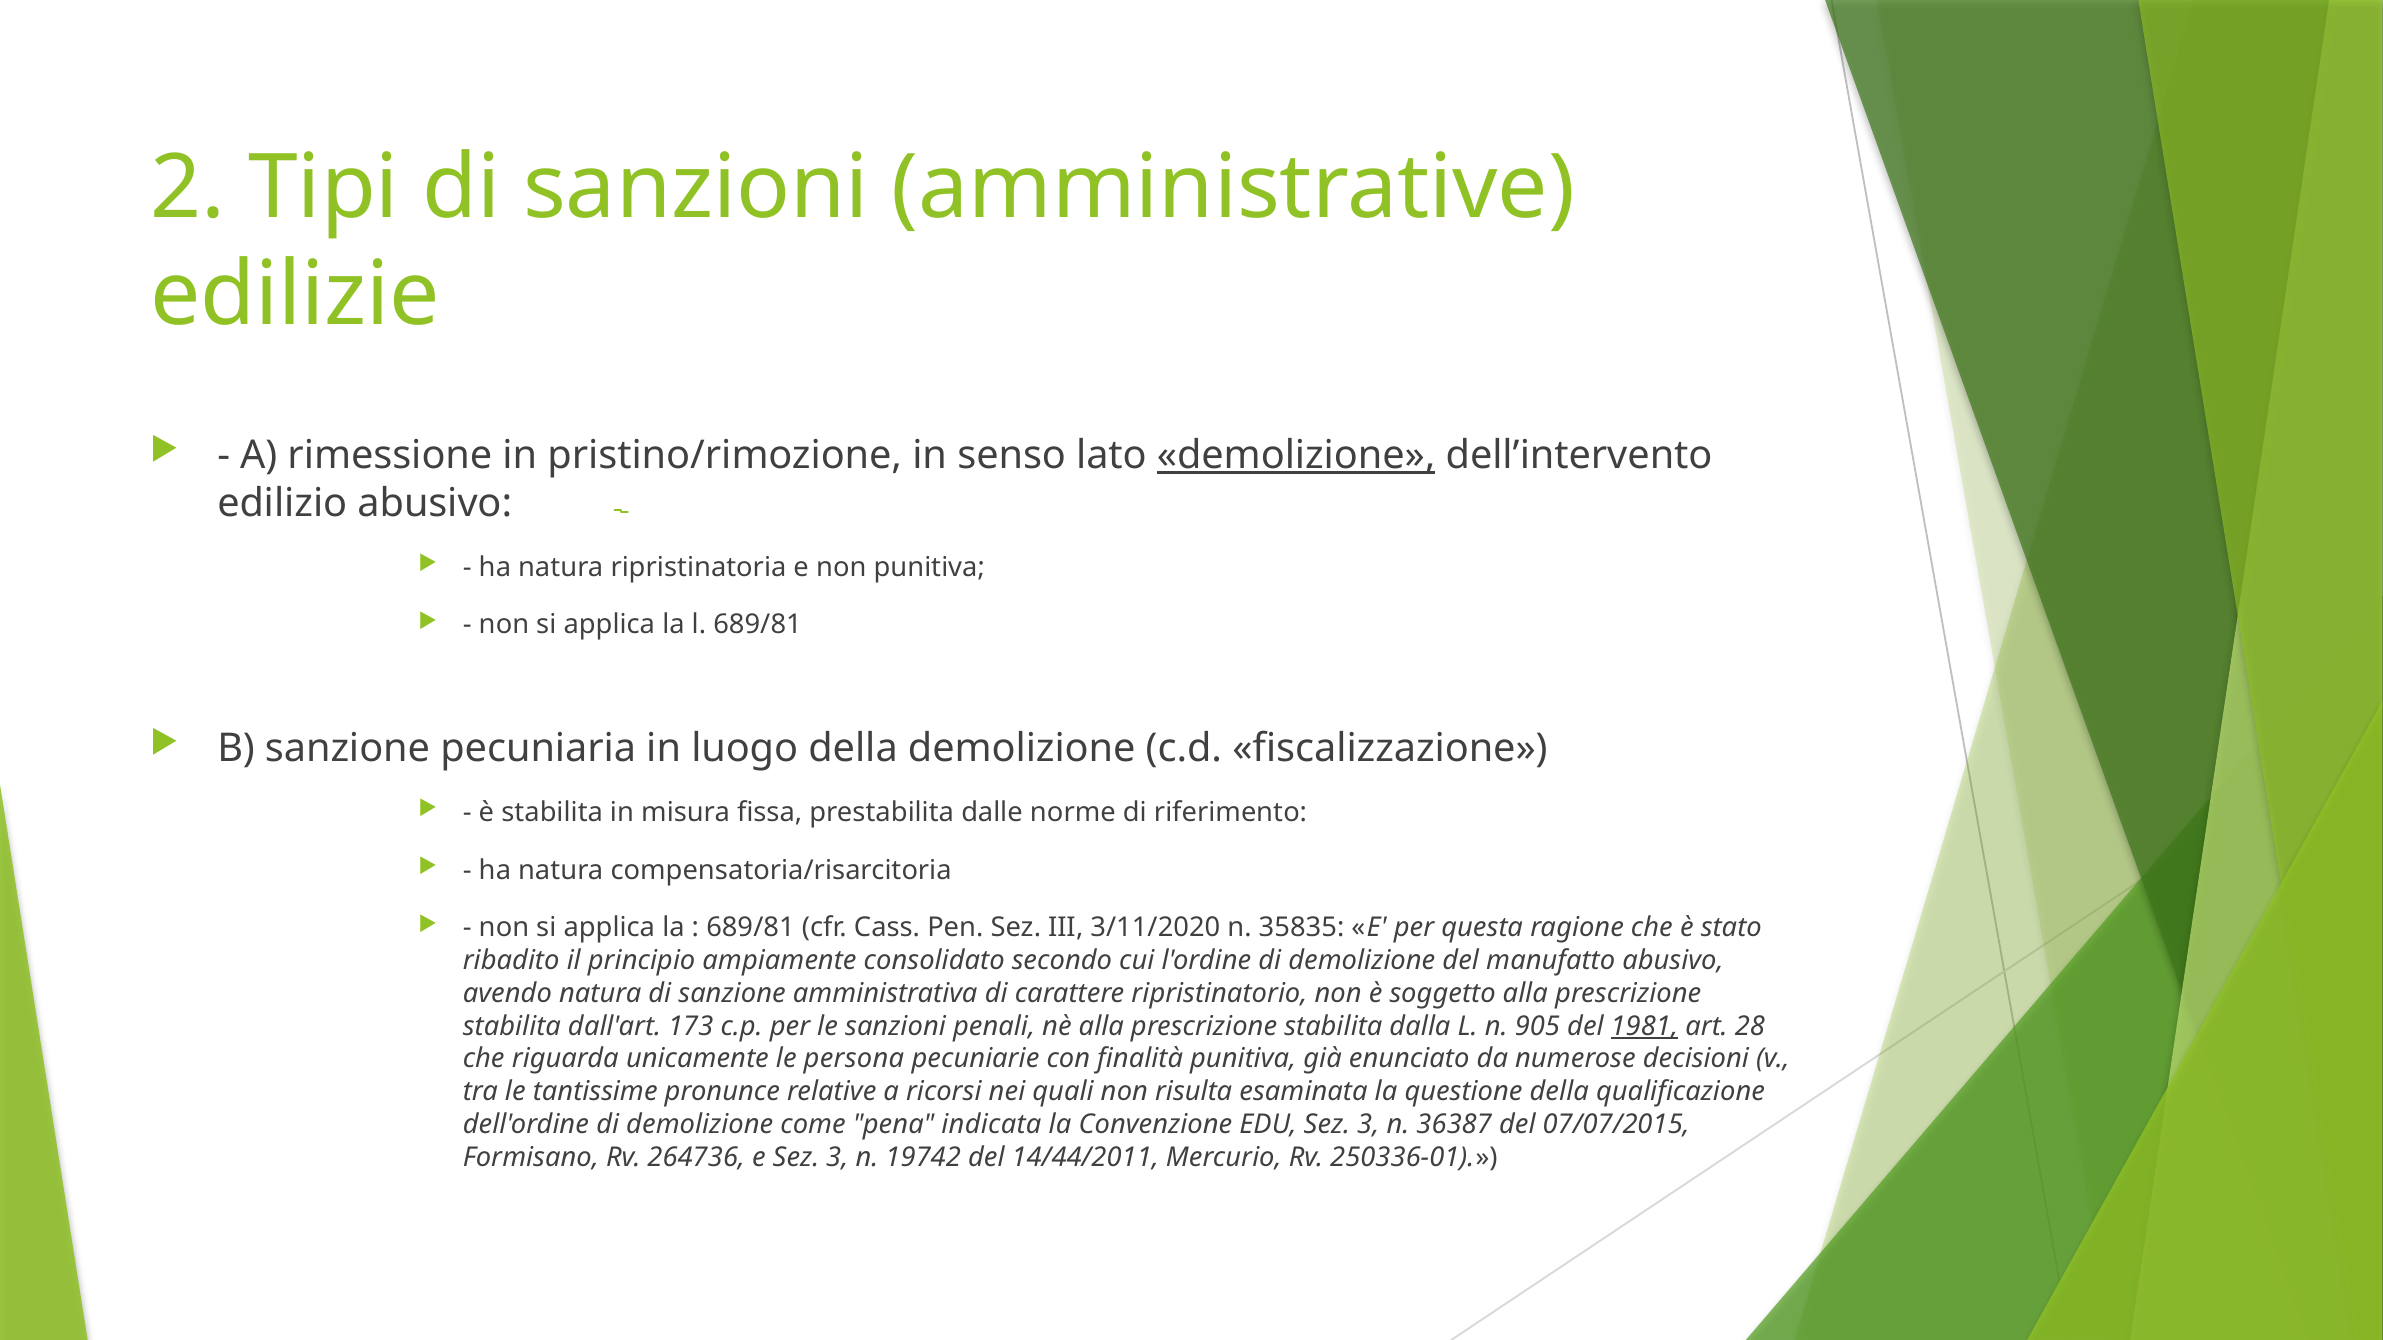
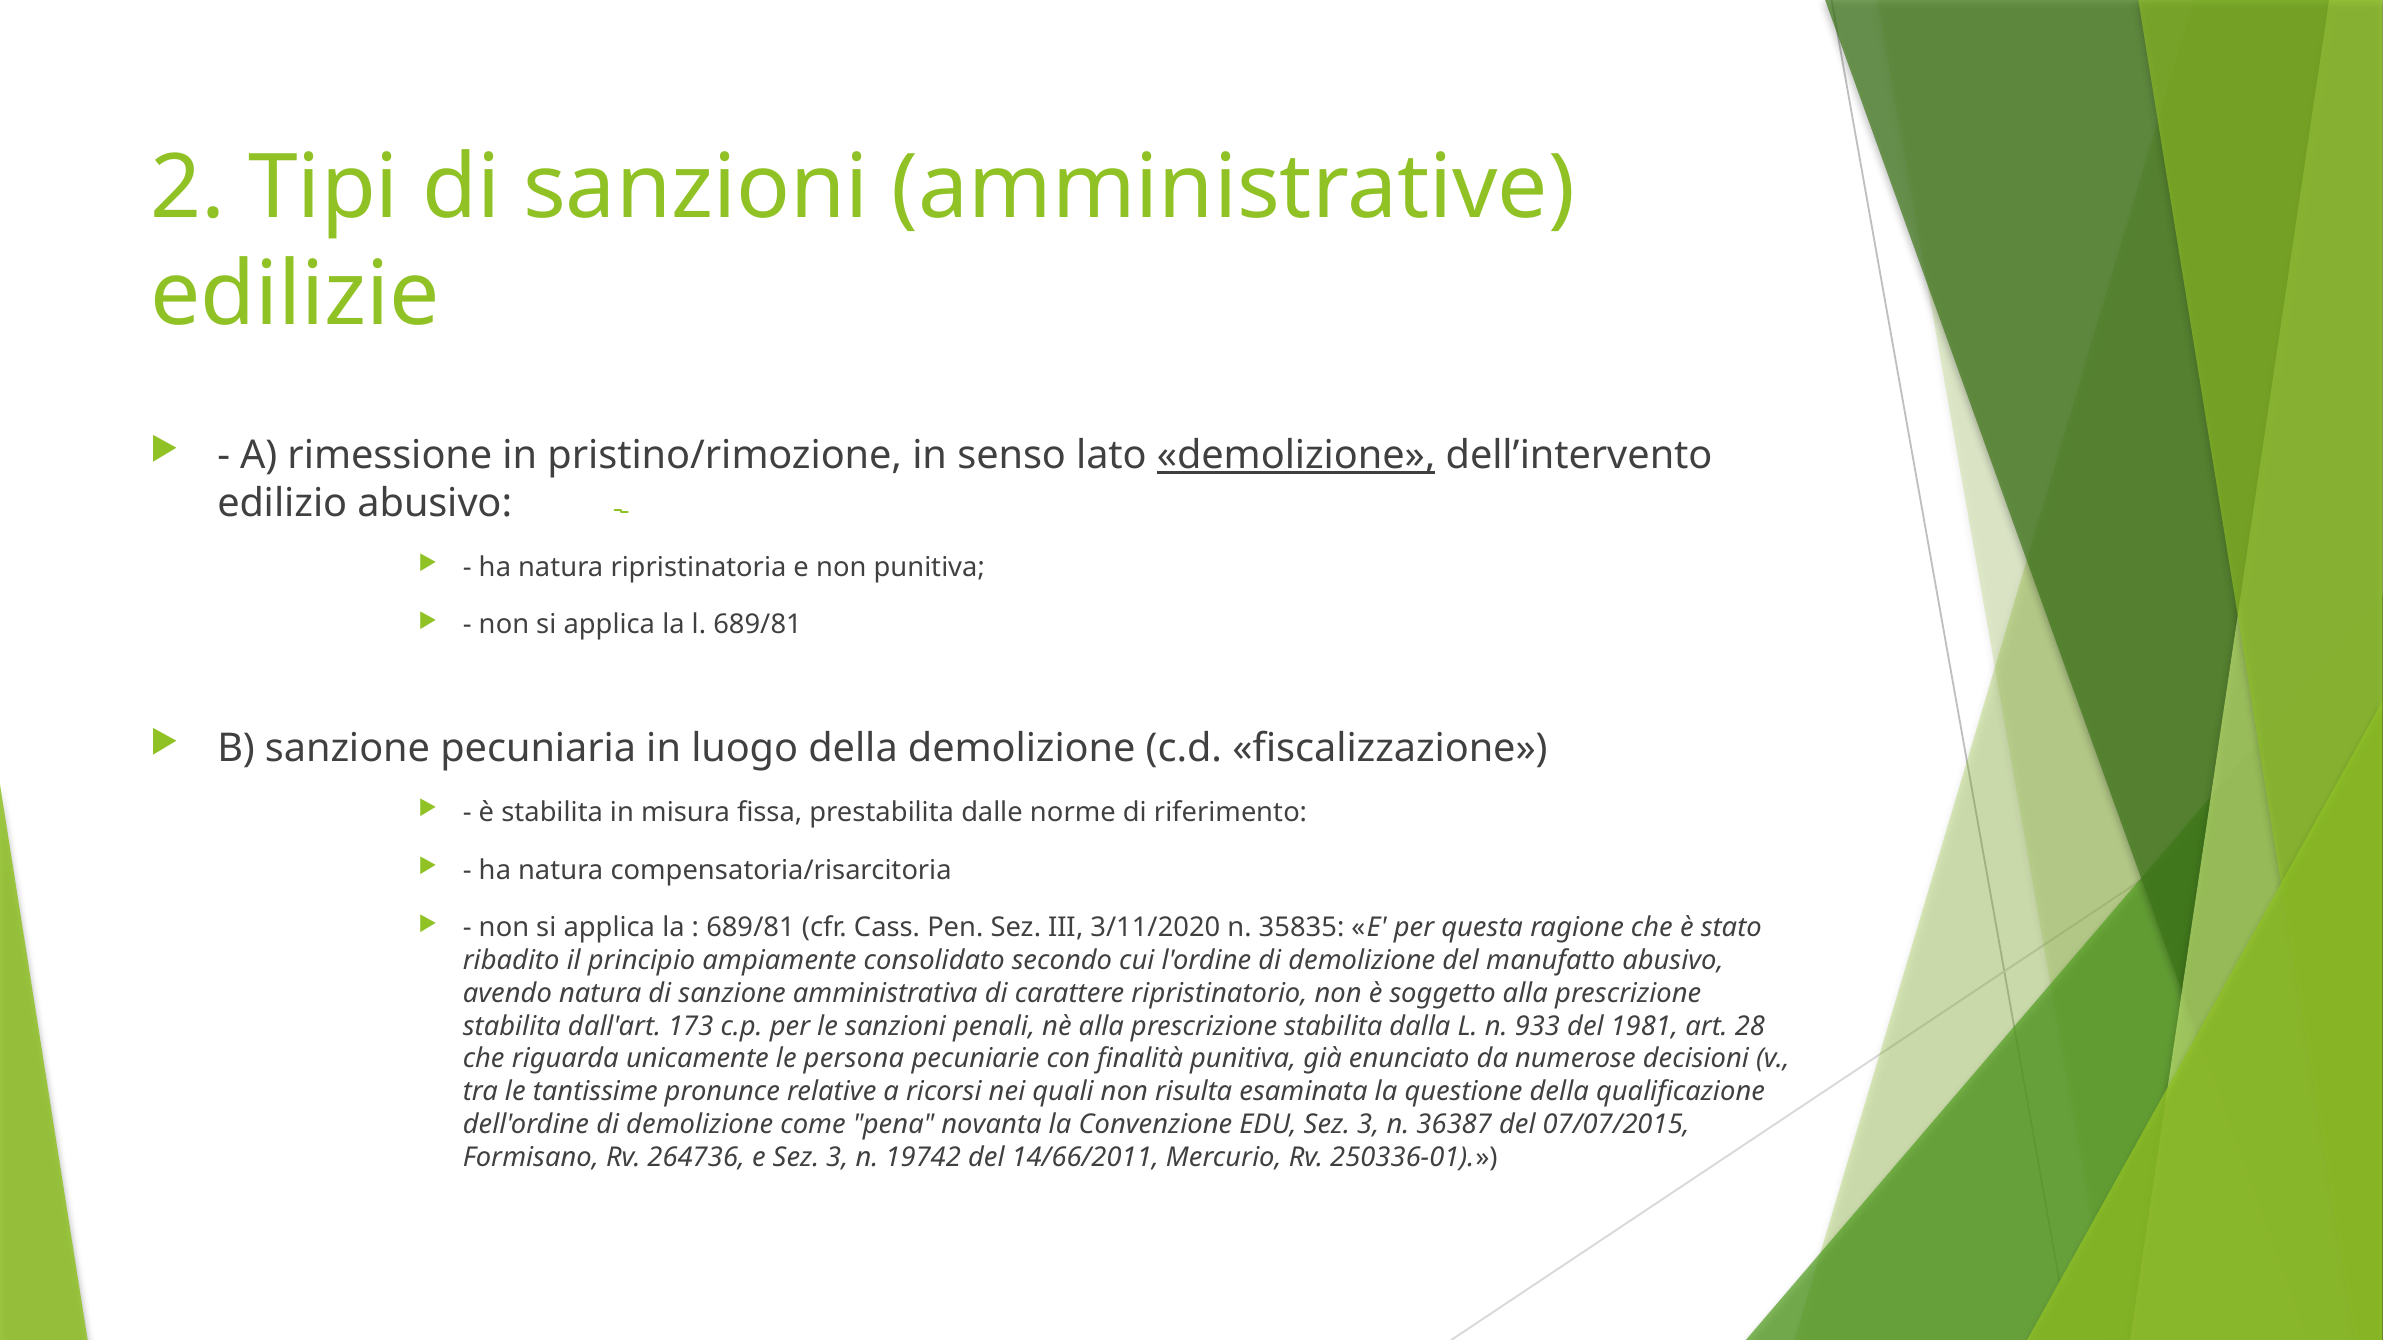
905: 905 -> 933
1981 underline: present -> none
indicata: indicata -> novanta
14/44/2011: 14/44/2011 -> 14/66/2011
